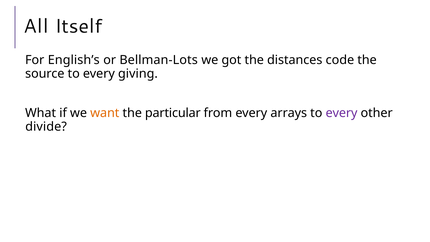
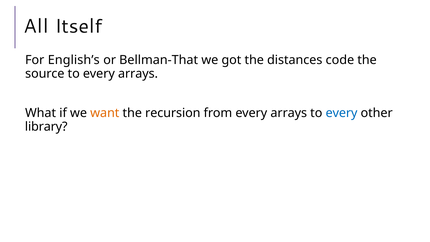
Bellman-Lots: Bellman-Lots -> Bellman-That
to every giving: giving -> arrays
particular: particular -> recursion
every at (342, 113) colour: purple -> blue
divide: divide -> library
